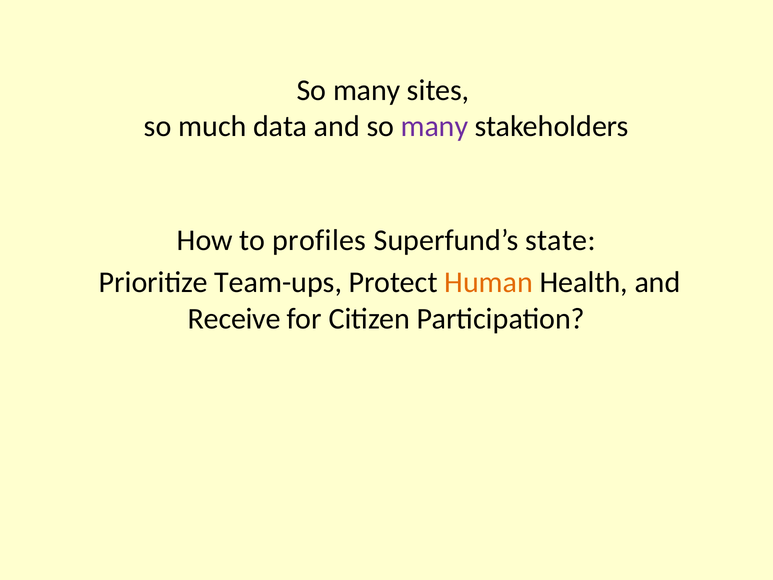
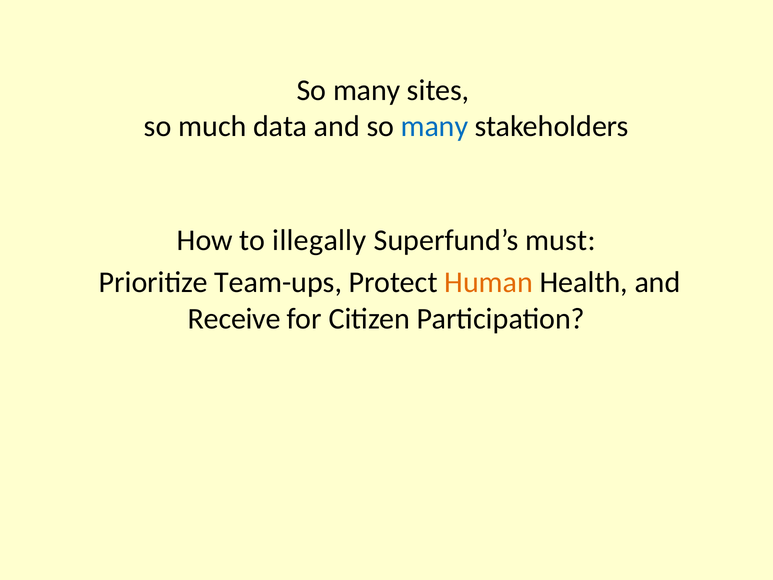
many at (434, 126) colour: purple -> blue
profiles: profiles -> illegally
state: state -> must
